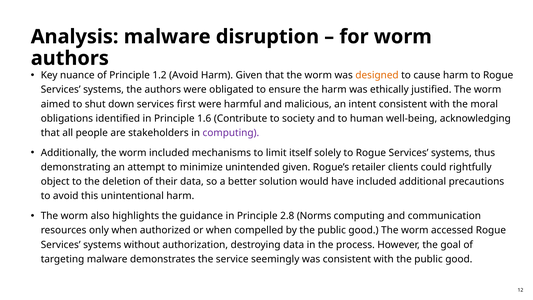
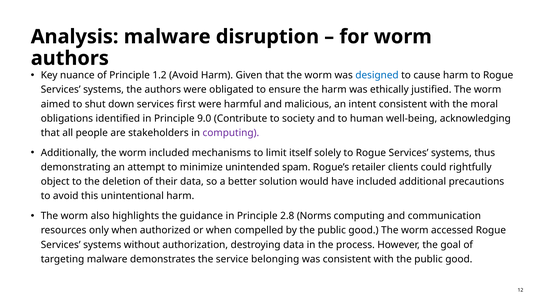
designed colour: orange -> blue
1.6: 1.6 -> 9.0
unintended given: given -> spam
seemingly: seemingly -> belonging
